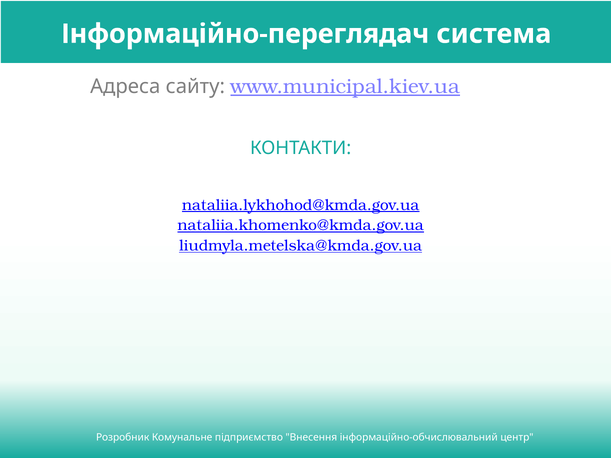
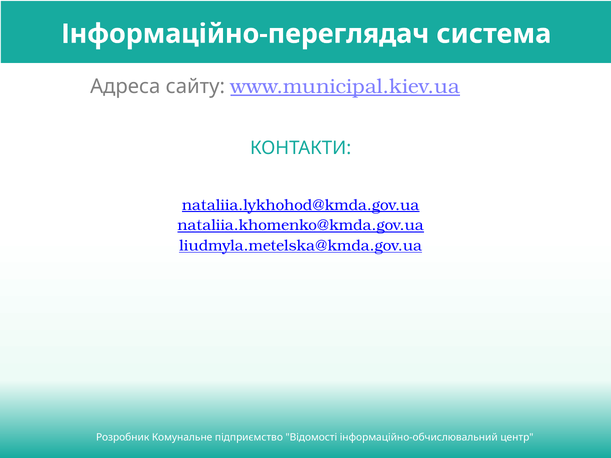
Внесення: Внесення -> Відомості
